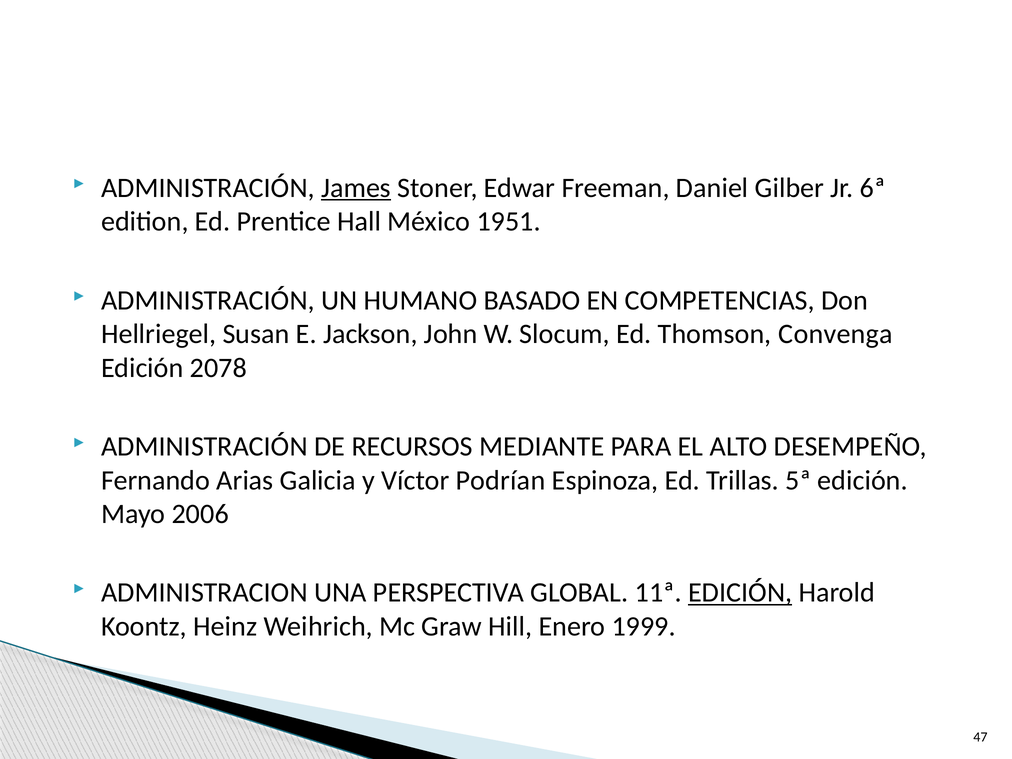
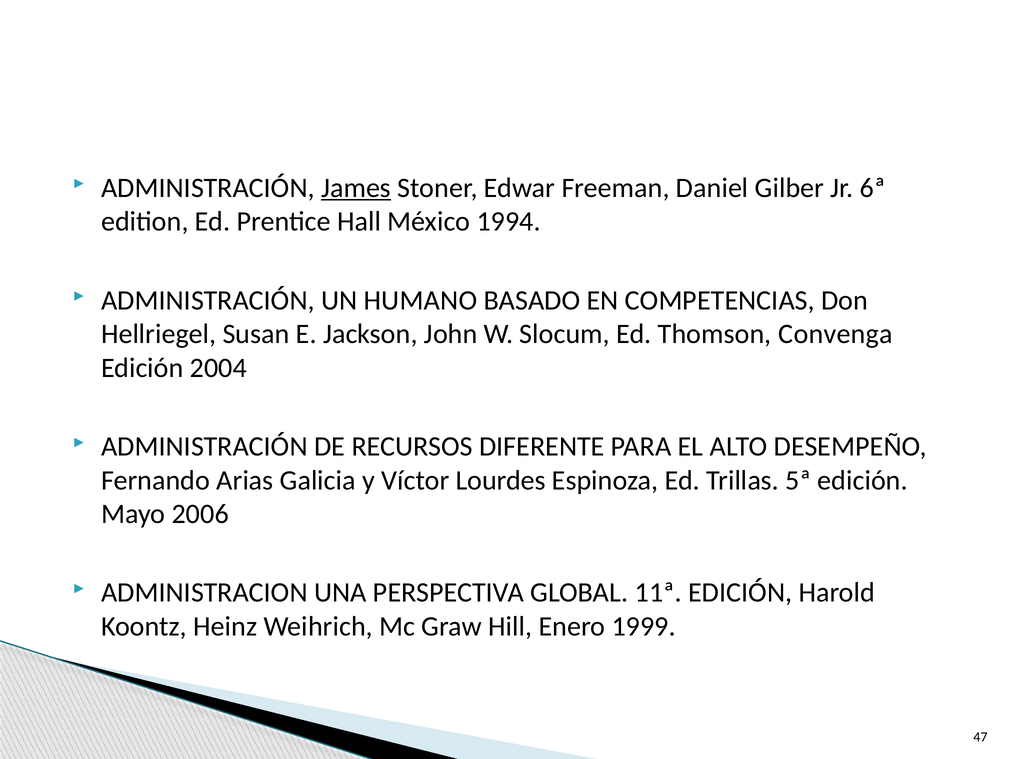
1951: 1951 -> 1994
2078: 2078 -> 2004
MEDIANTE: MEDIANTE -> DIFERENTE
Podrían: Podrían -> Lourdes
EDICIÓN at (740, 593) underline: present -> none
